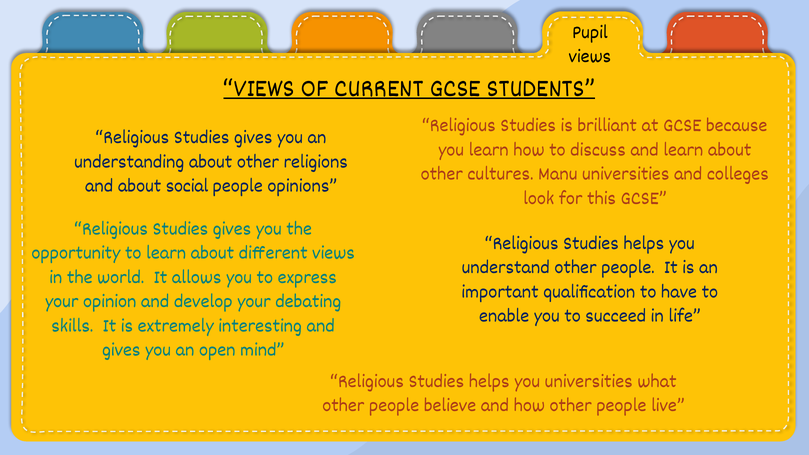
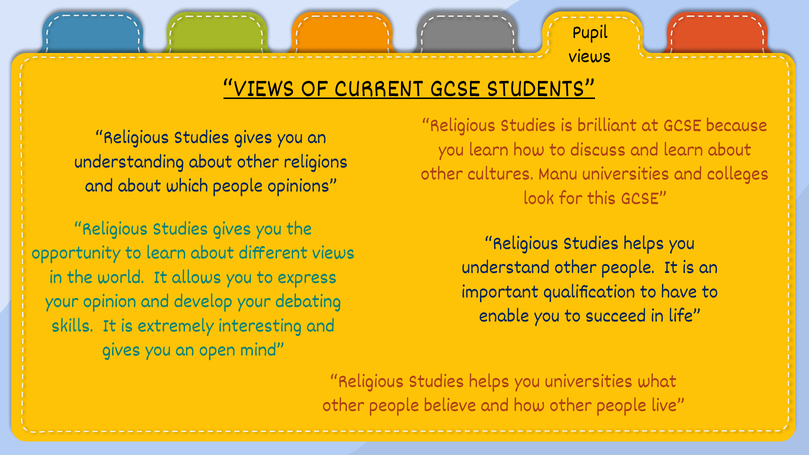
social: social -> which
